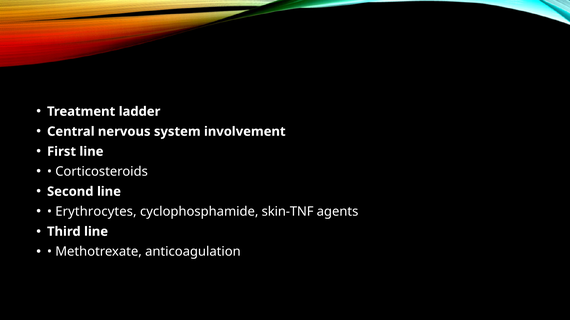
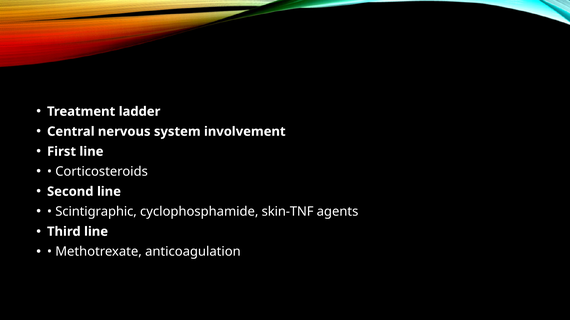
Erythrocytes: Erythrocytes -> Scintigraphic
